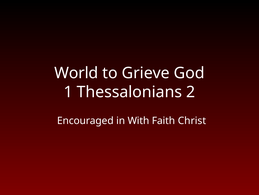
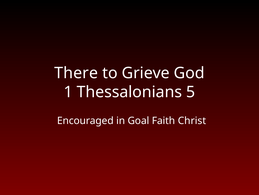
World: World -> There
2: 2 -> 5
With: With -> Goal
